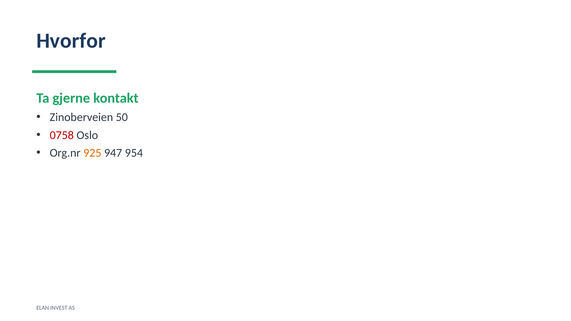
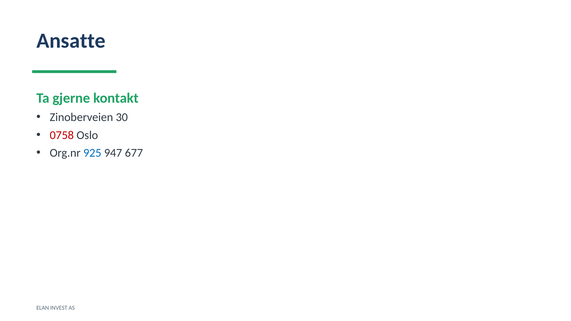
Hvorfor: Hvorfor -> Ansatte
50: 50 -> 30
925 colour: orange -> blue
954: 954 -> 677
